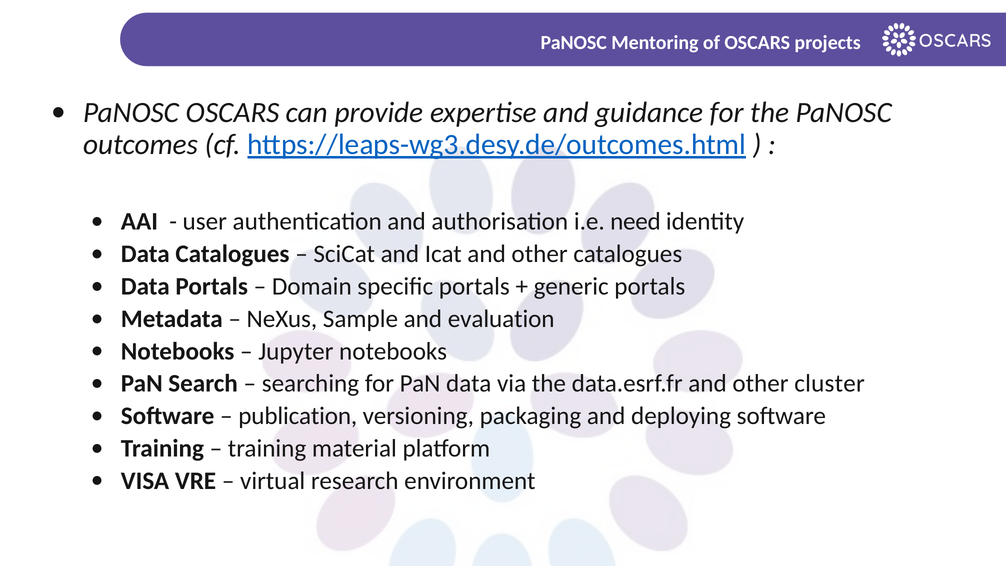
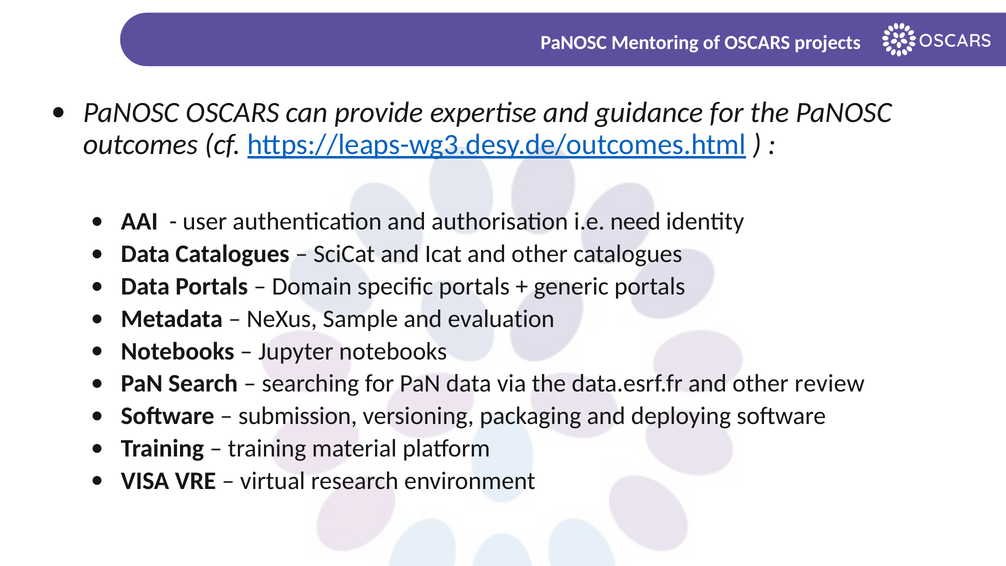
cluster: cluster -> review
publication: publication -> submission
